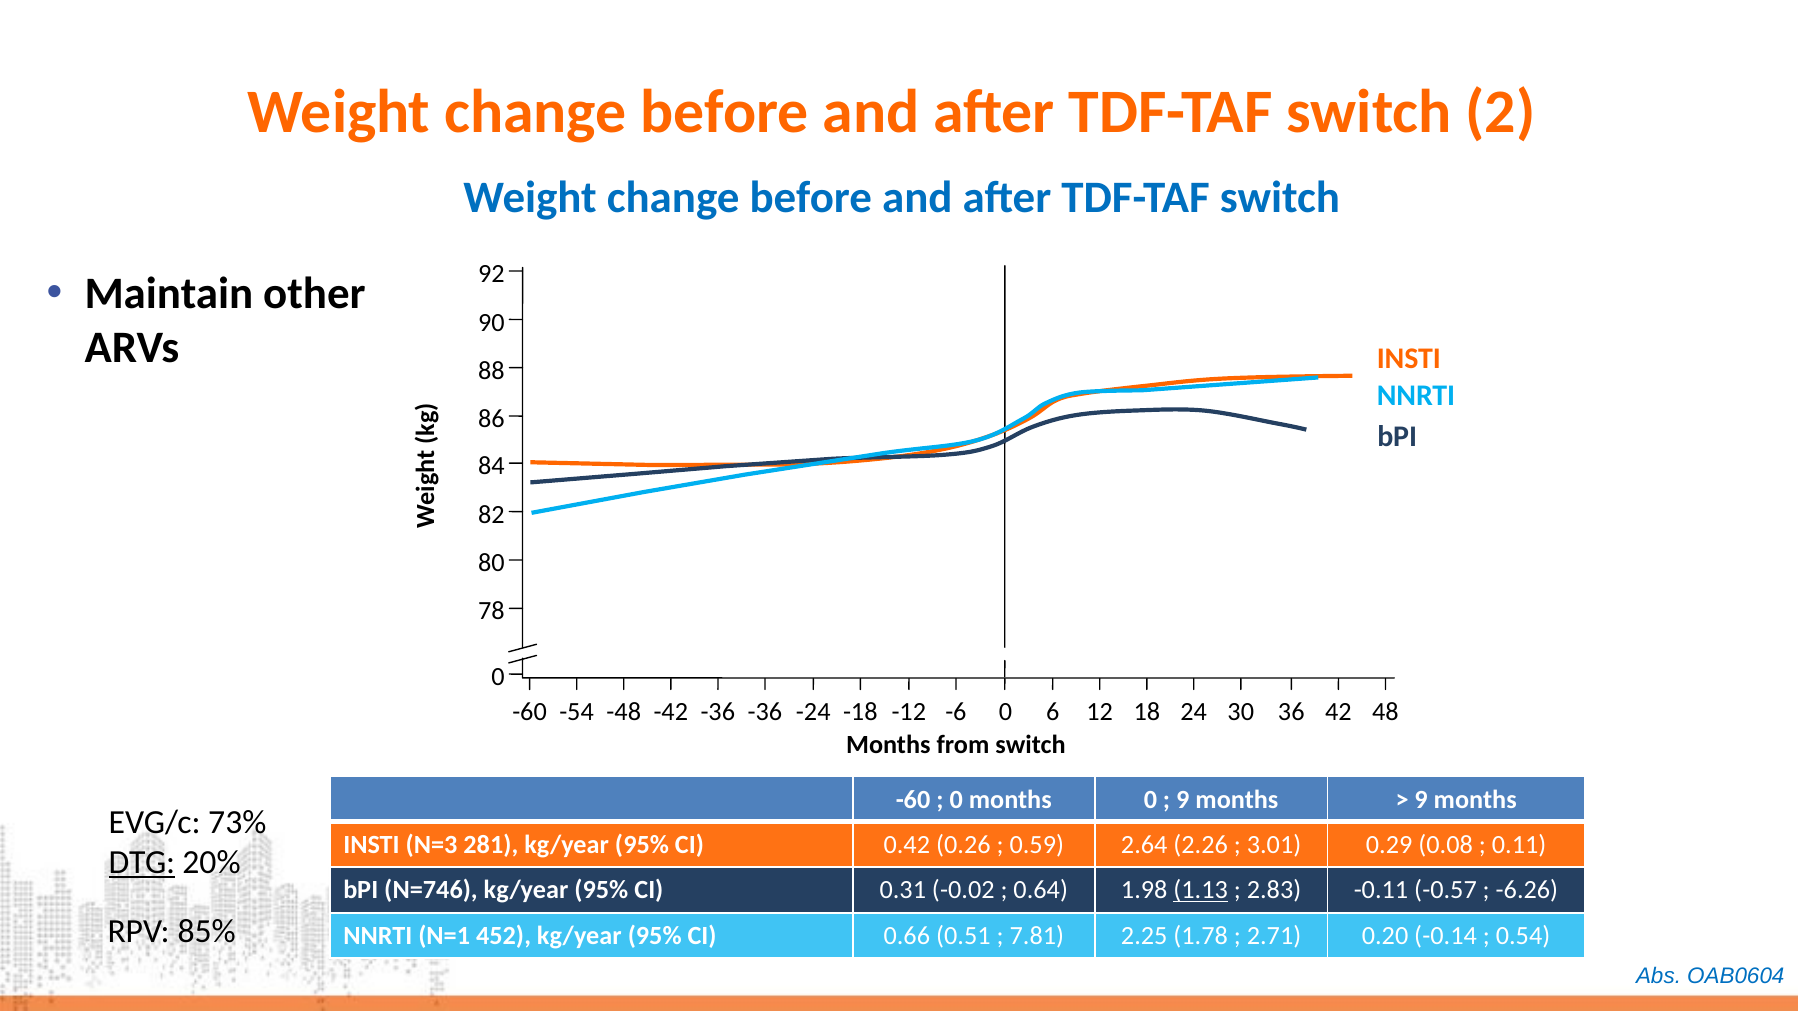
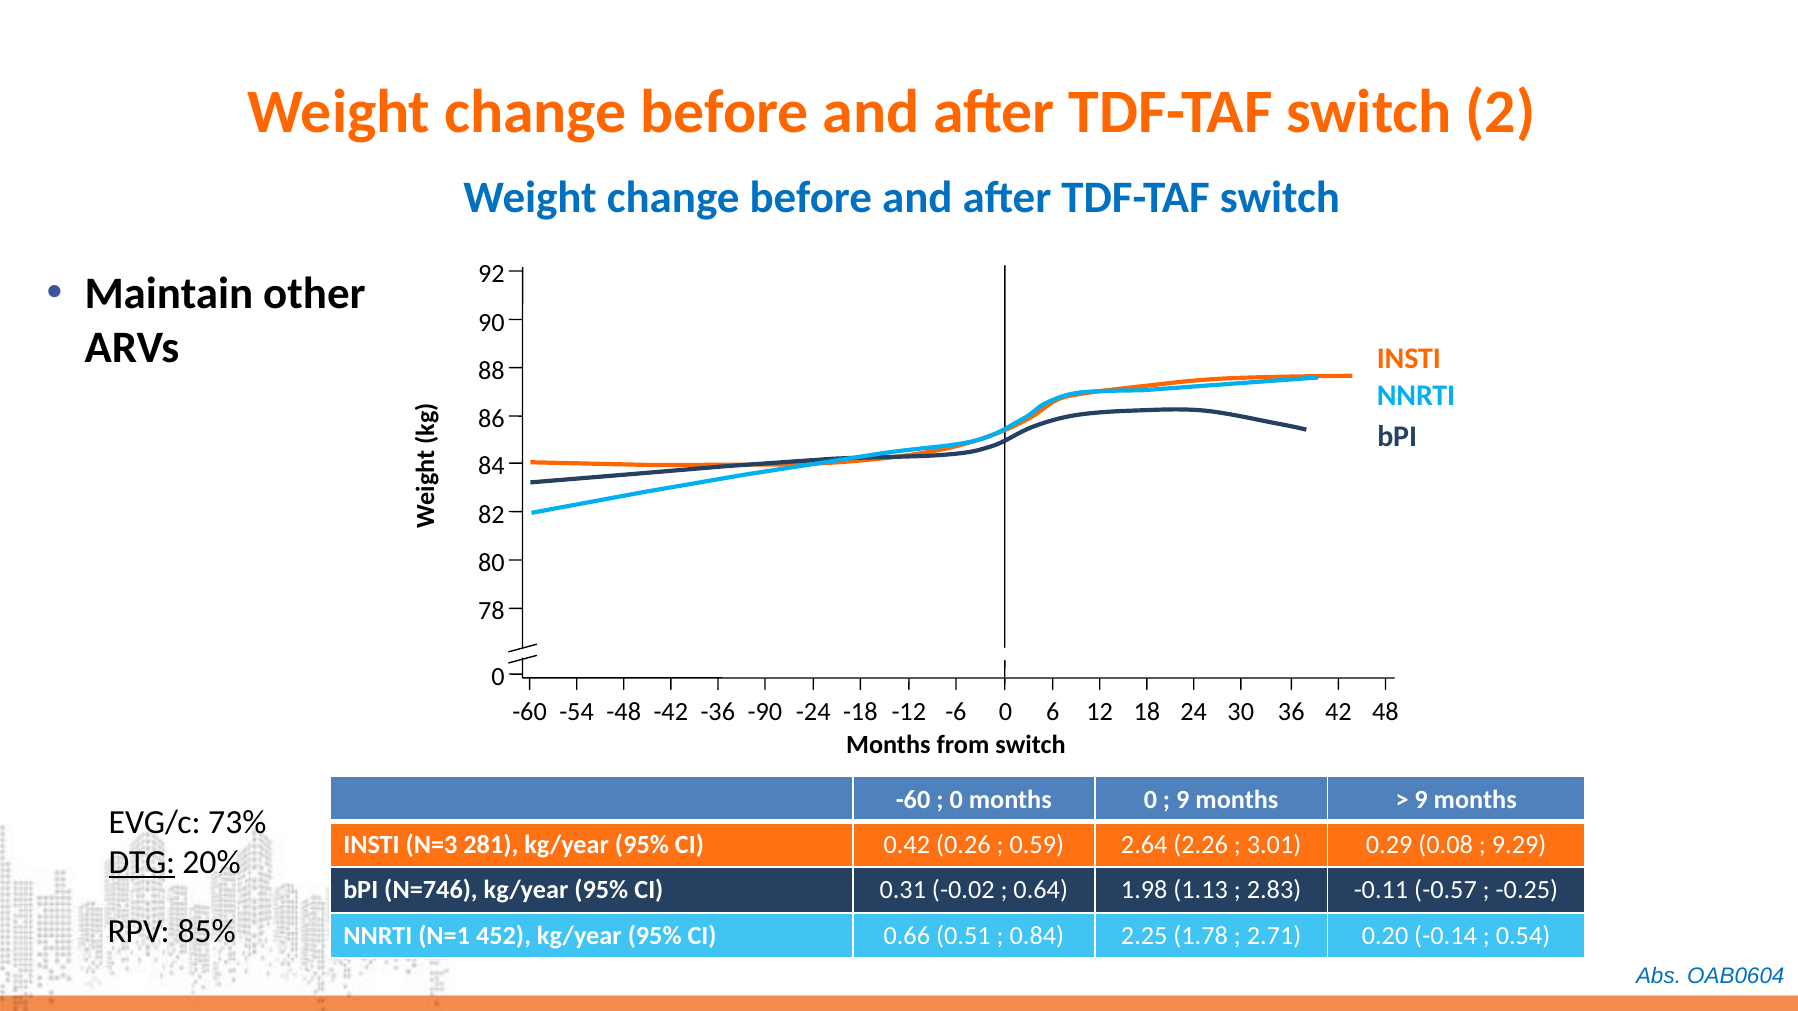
-36 -36: -36 -> -90
0.11: 0.11 -> 9.29
1.13 underline: present -> none
-6.26: -6.26 -> -0.25
7.81: 7.81 -> 0.84
